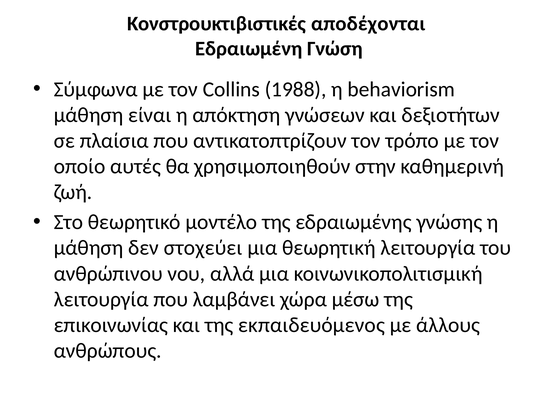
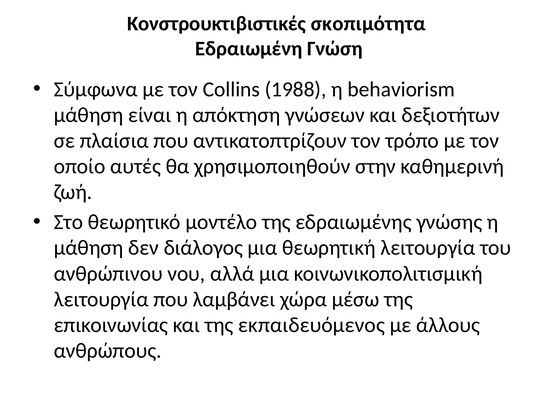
αποδέχονται: αποδέχονται -> σκοπιμότητα
στοχεύει: στοχεύει -> διάλογος
